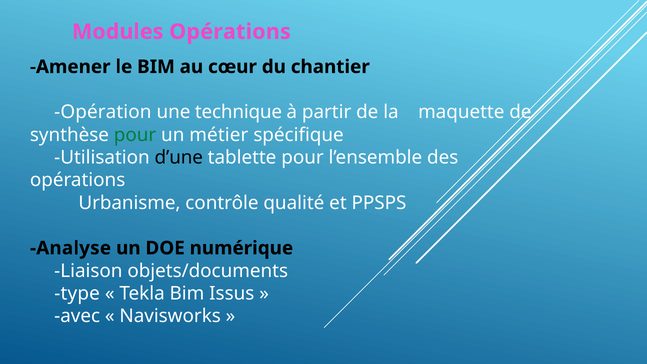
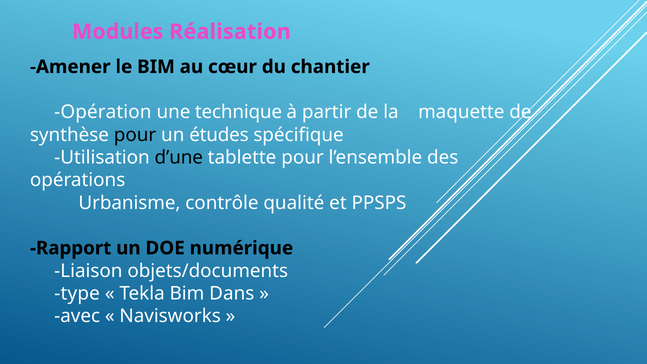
Modules Opérations: Opérations -> Réalisation
pour at (135, 135) colour: green -> black
métier: métier -> études
Analyse: Analyse -> Rapport
Issus: Issus -> Dans
